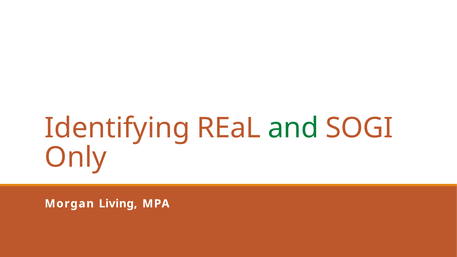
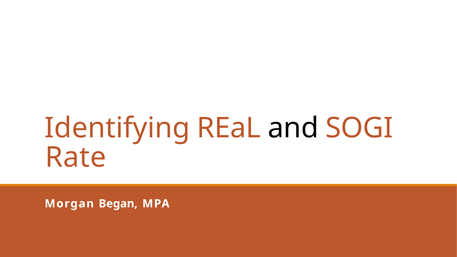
and colour: green -> black
Only: Only -> Rate
Living: Living -> Began
